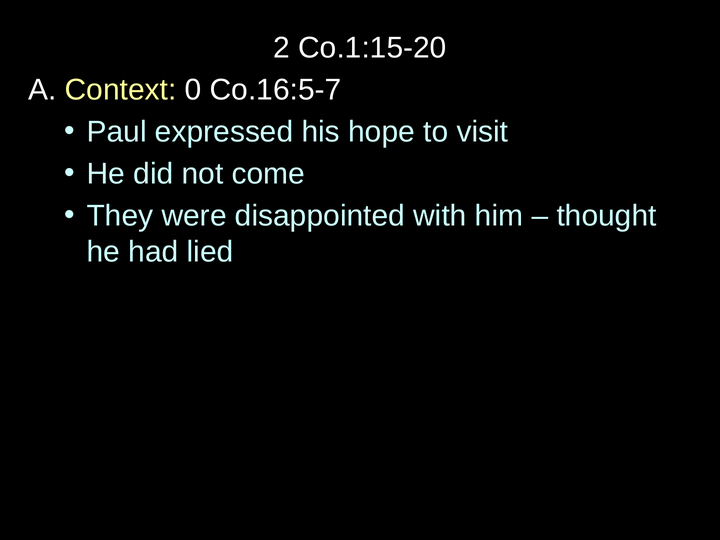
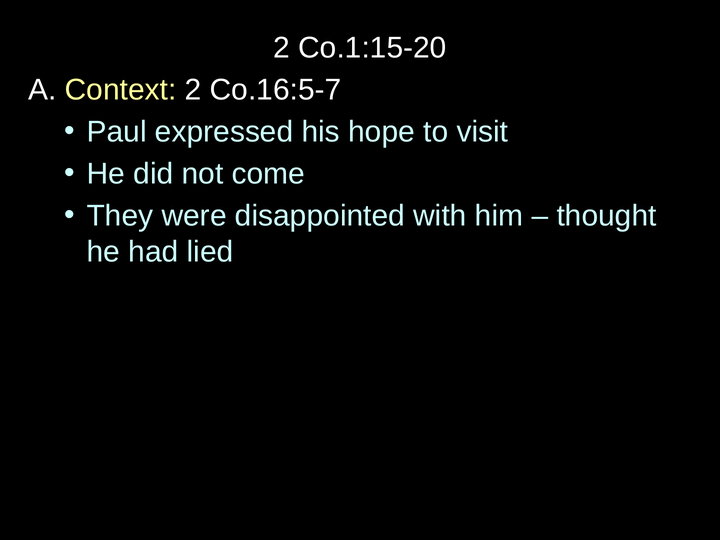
Context 0: 0 -> 2
